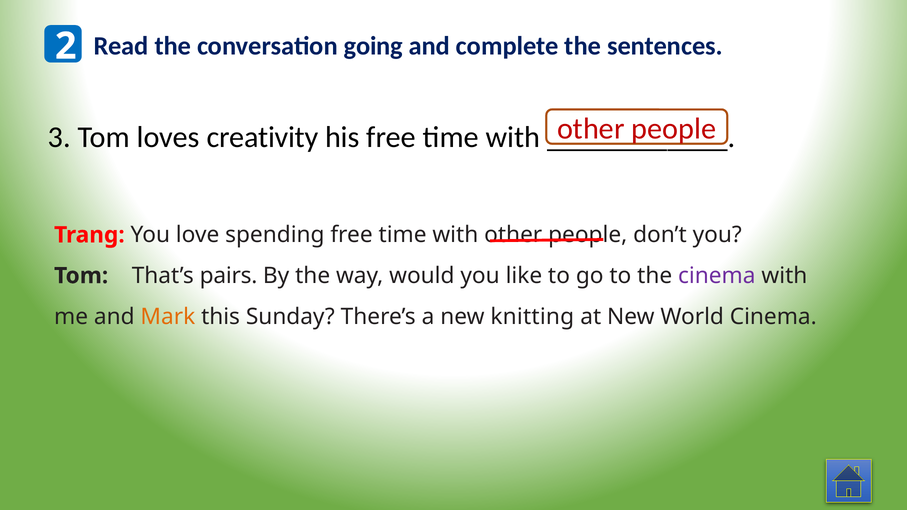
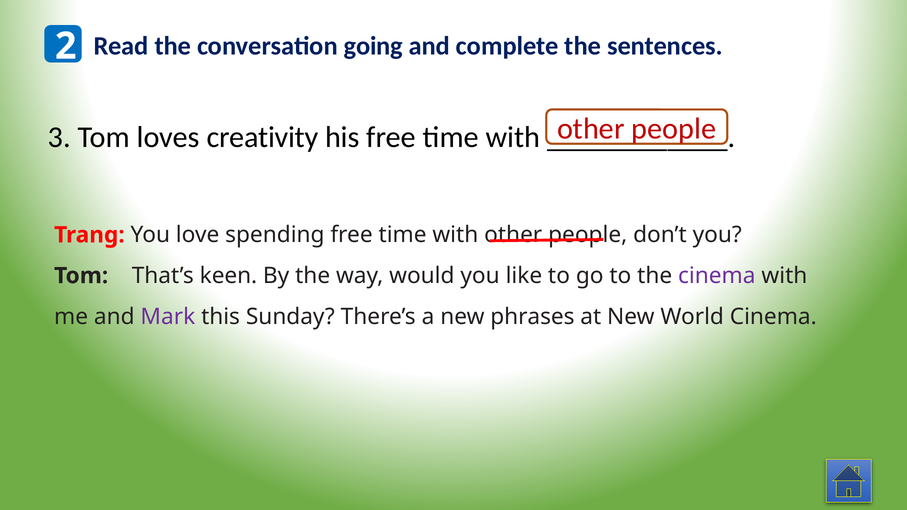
pairs: pairs -> keen
Mark colour: orange -> purple
knitting: knitting -> phrases
